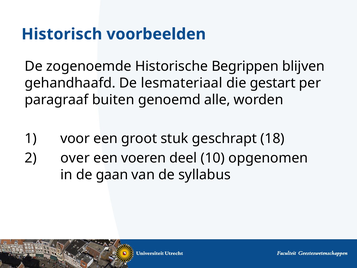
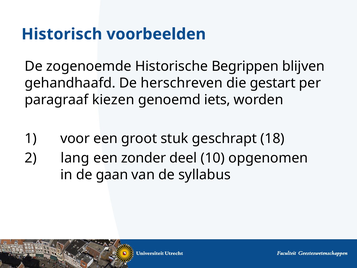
lesmateriaal: lesmateriaal -> herschreven
buiten: buiten -> kiezen
alle: alle -> iets
over: over -> lang
voeren: voeren -> zonder
